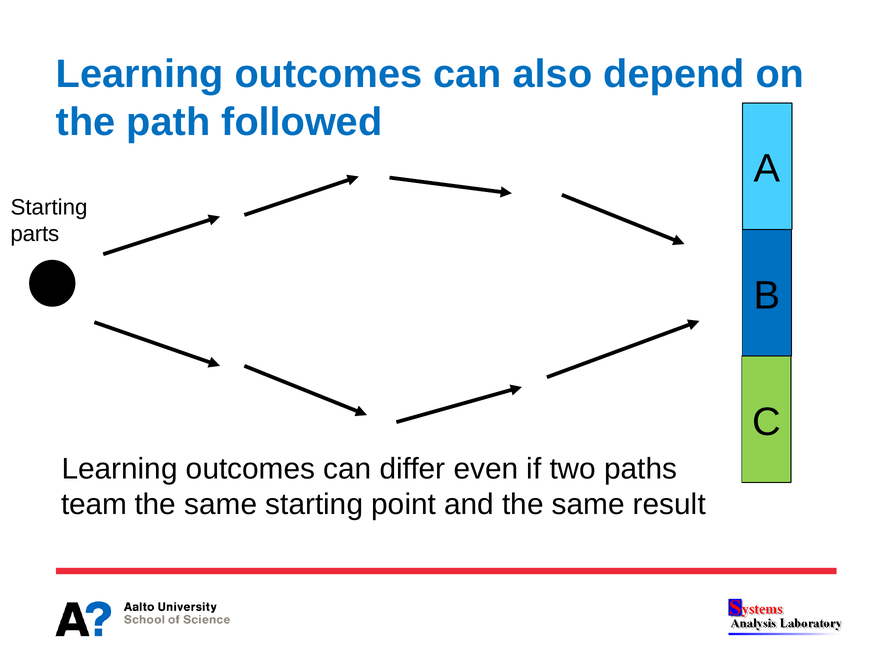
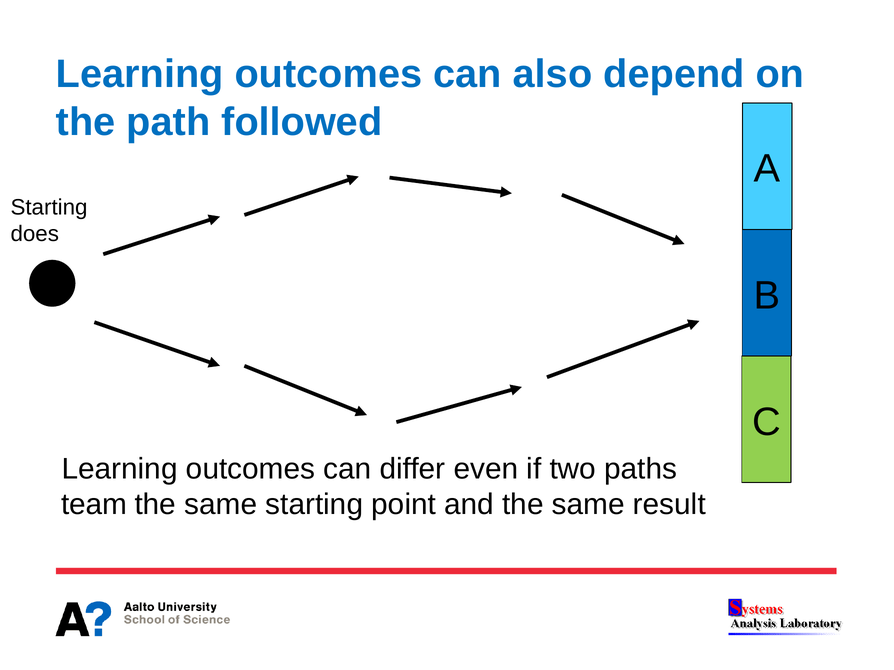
parts: parts -> does
